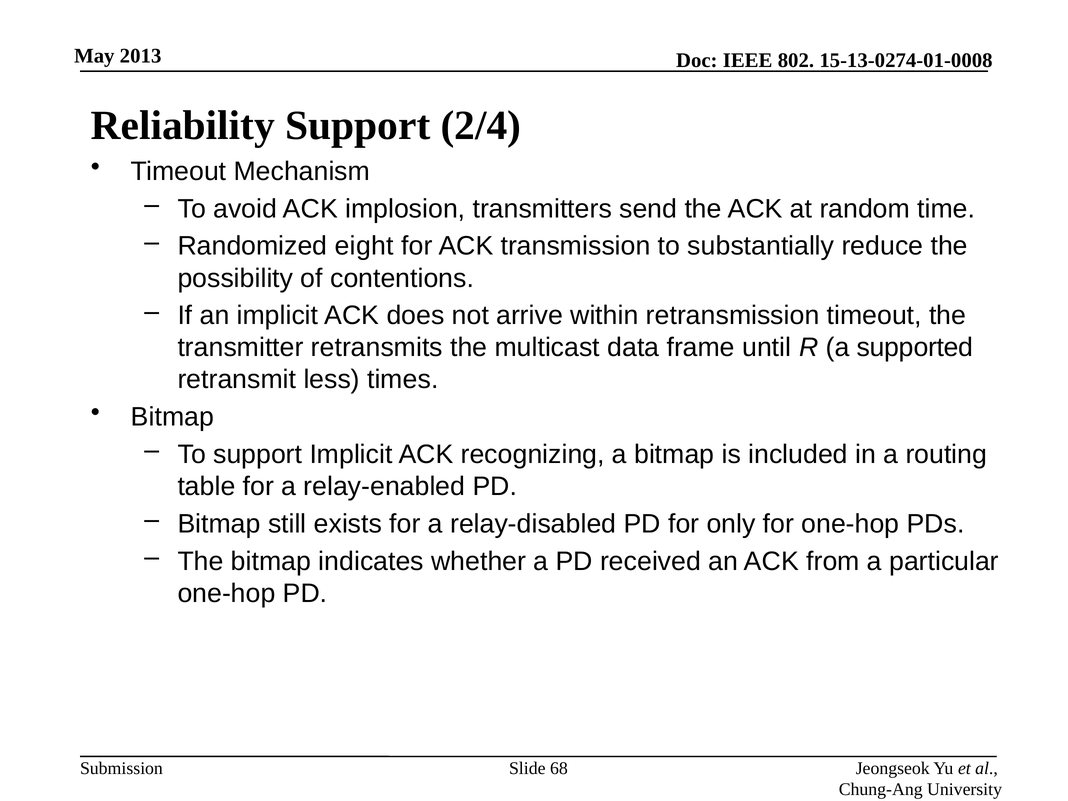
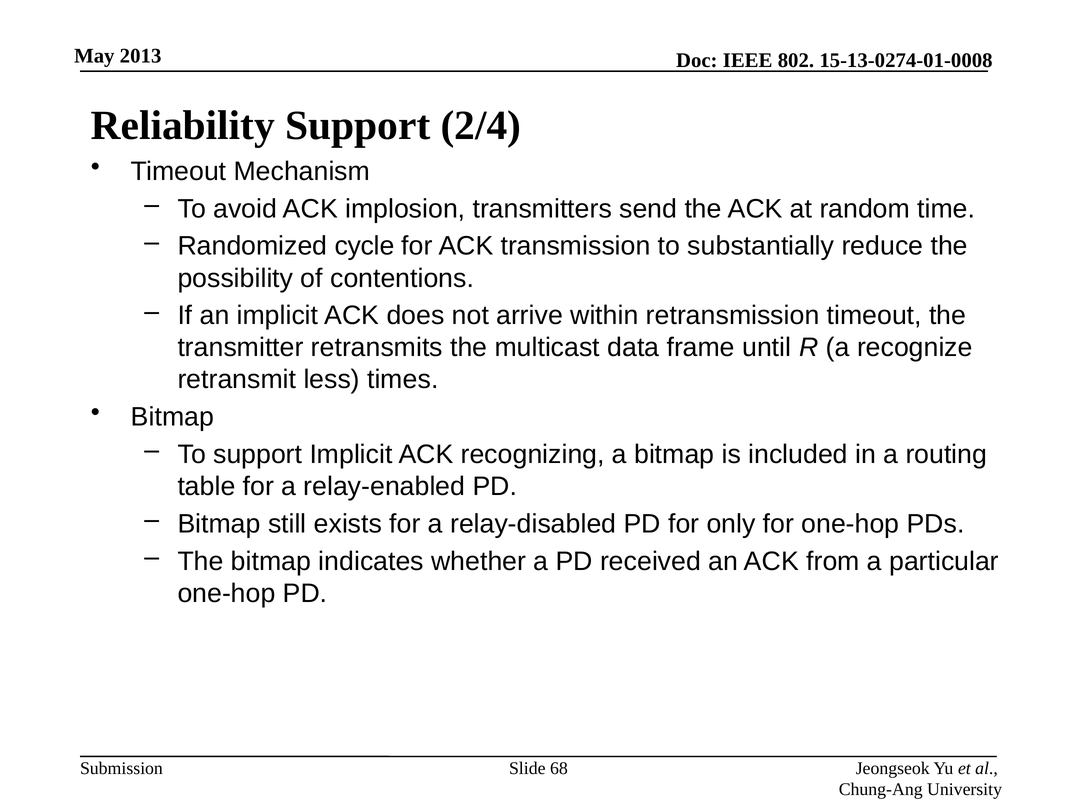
eight: eight -> cycle
supported: supported -> recognize
